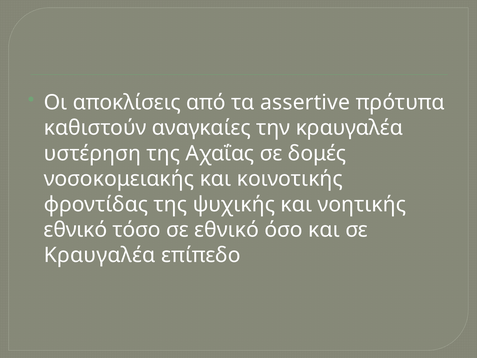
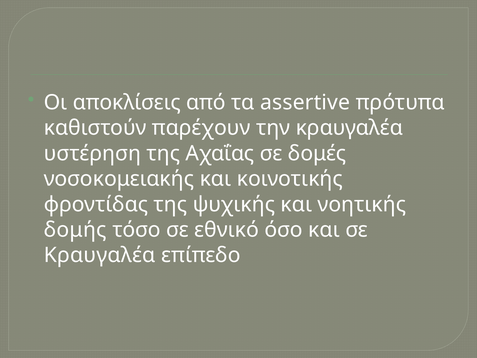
αναγκαίες: αναγκαίες -> παρέχουν
εθνικό at (75, 230): εθνικό -> δομής
